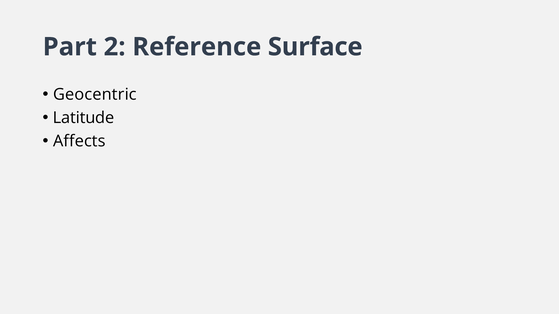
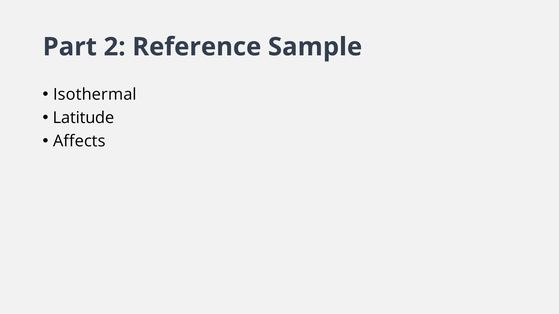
Surface: Surface -> Sample
Geocentric: Geocentric -> Isothermal
